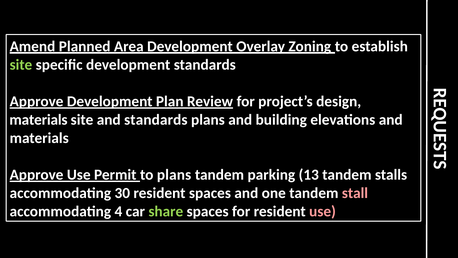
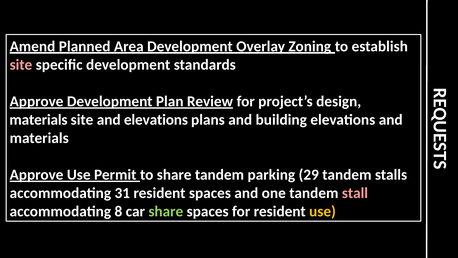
site at (21, 65) colour: light green -> pink
and standards: standards -> elevations
to plans: plans -> share
13: 13 -> 29
30: 30 -> 31
4: 4 -> 8
use at (323, 211) colour: pink -> yellow
